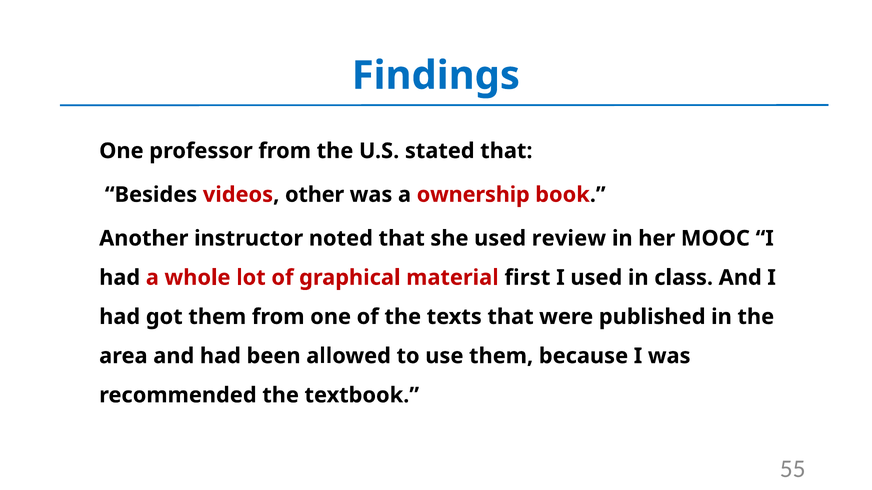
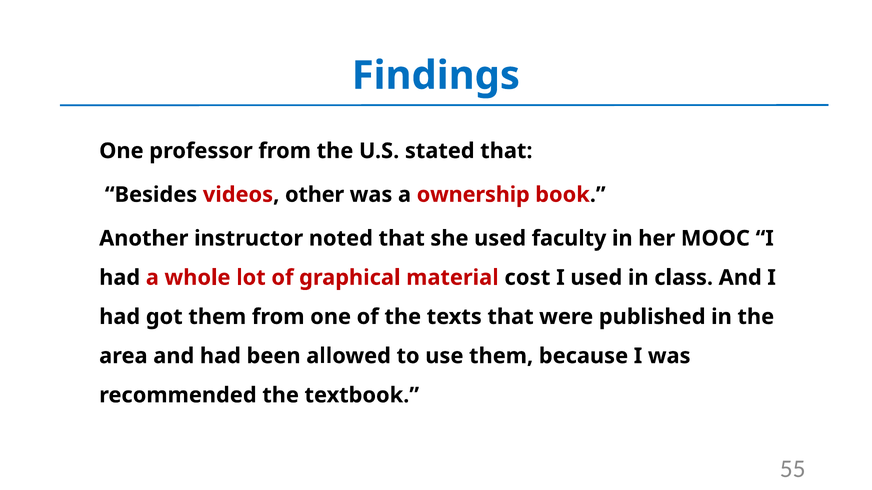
review: review -> faculty
first: first -> cost
